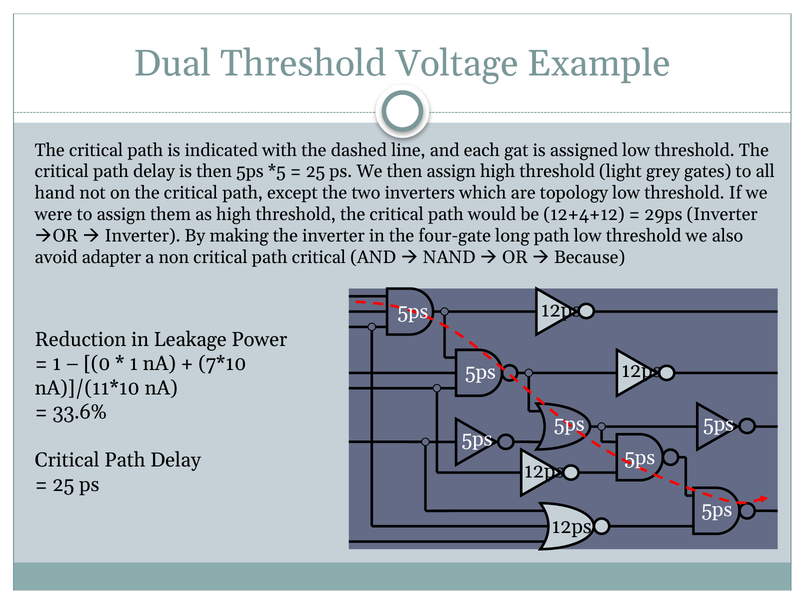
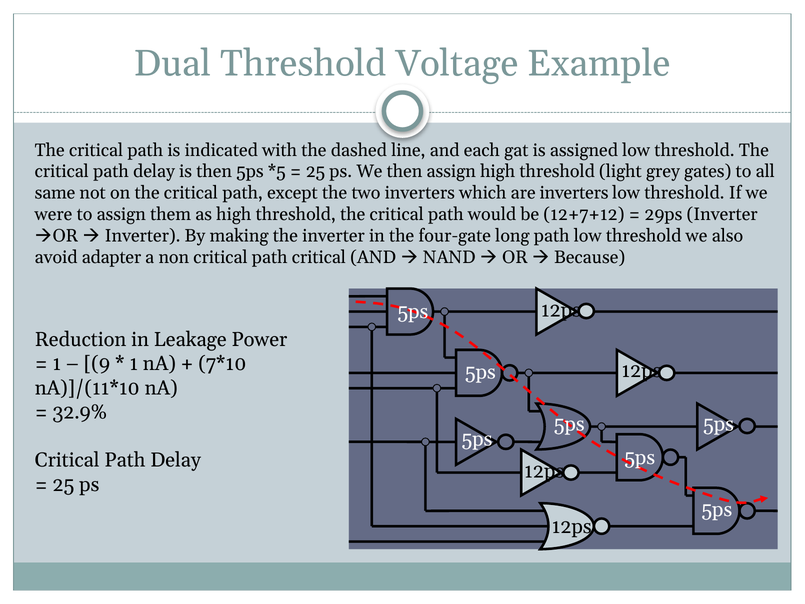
hand: hand -> same
are topology: topology -> inverters
12+4+12: 12+4+12 -> 12+7+12
0: 0 -> 9
33.6%: 33.6% -> 32.9%
